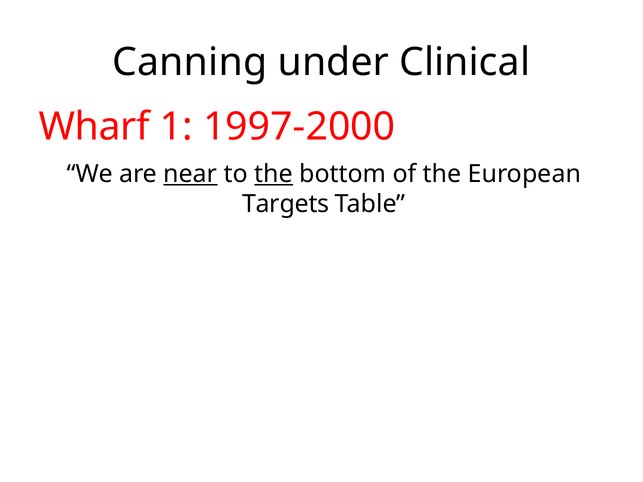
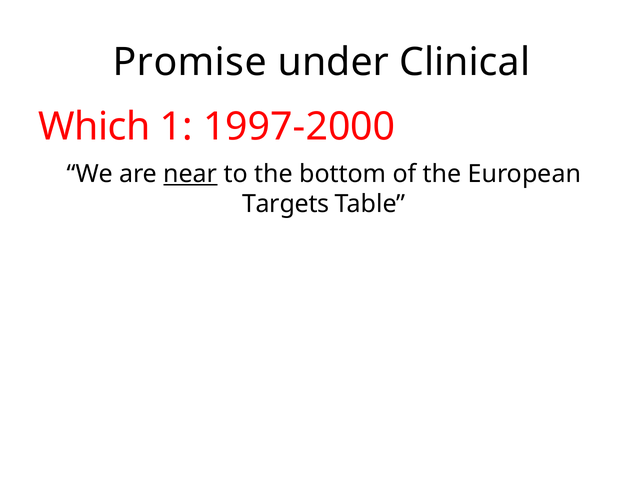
Canning: Canning -> Promise
Wharf: Wharf -> Which
the at (274, 174) underline: present -> none
